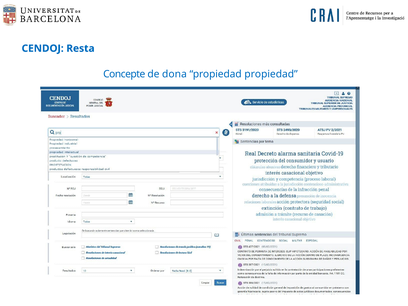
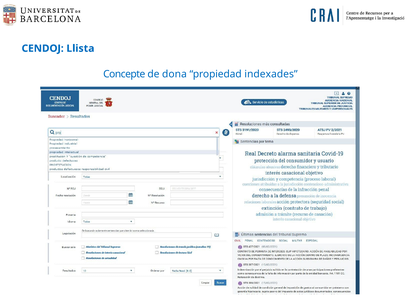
Resta: Resta -> Llista
propiedad propiedad: propiedad -> indexades
